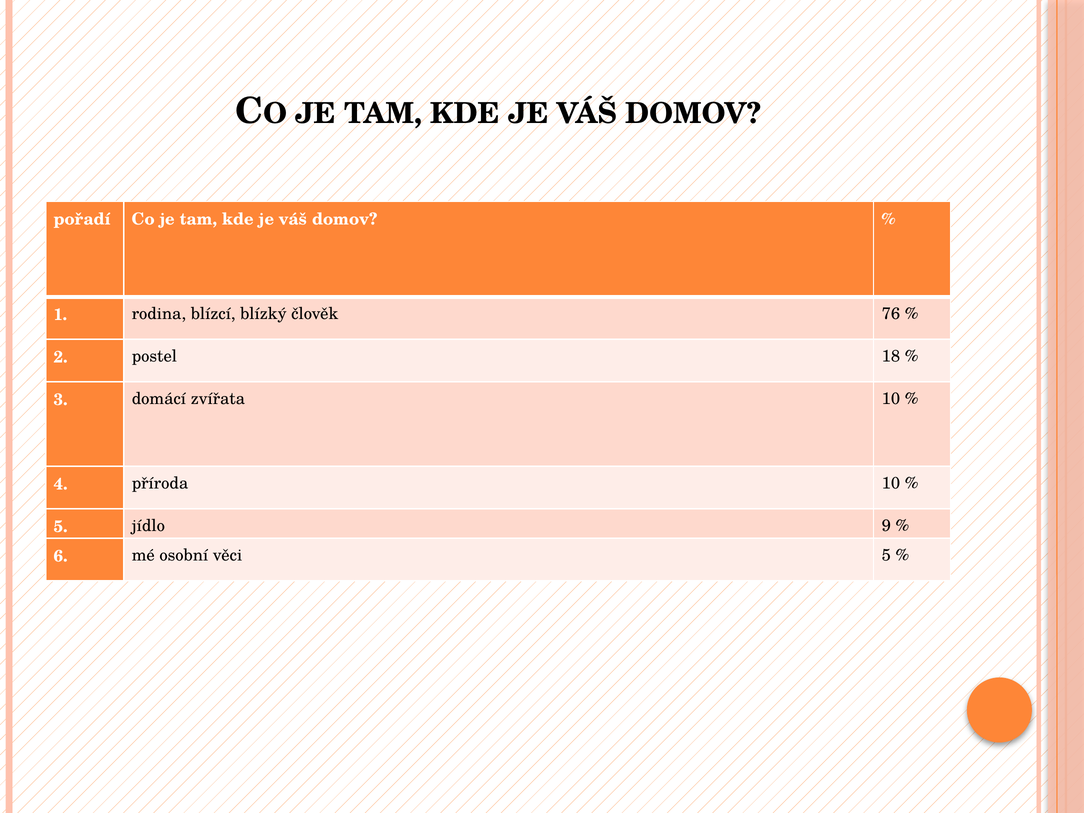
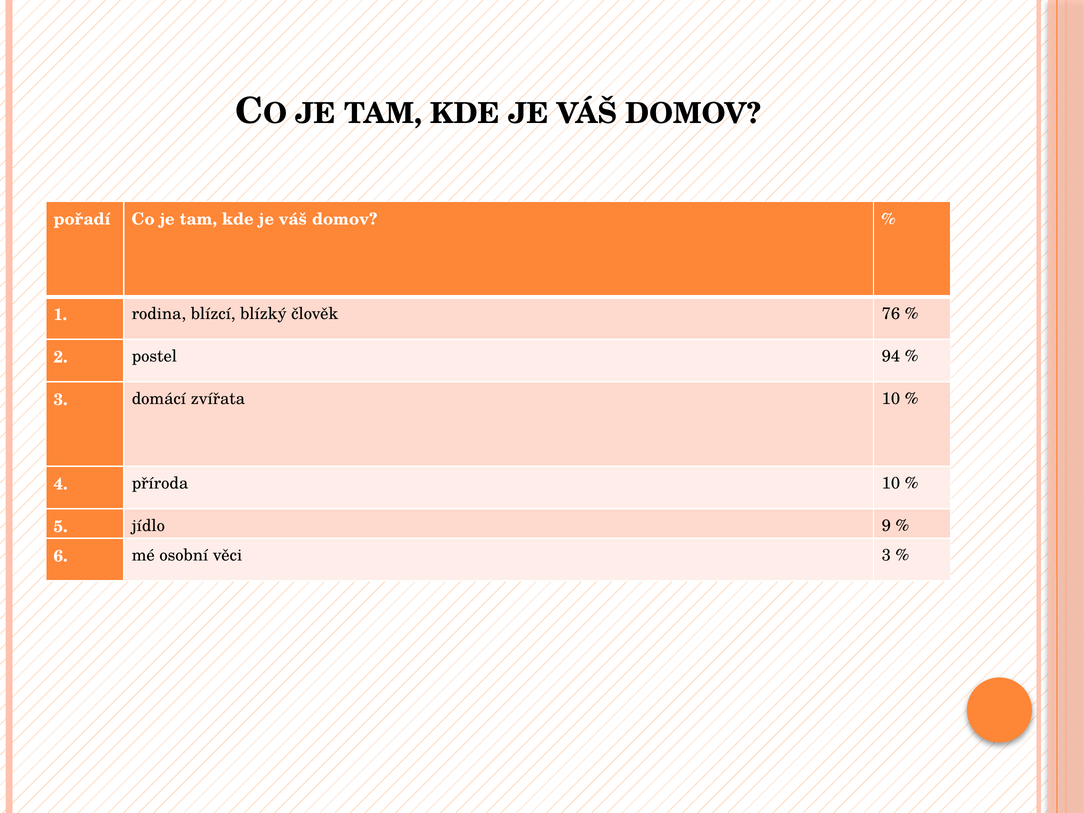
18: 18 -> 94
věci 5: 5 -> 3
